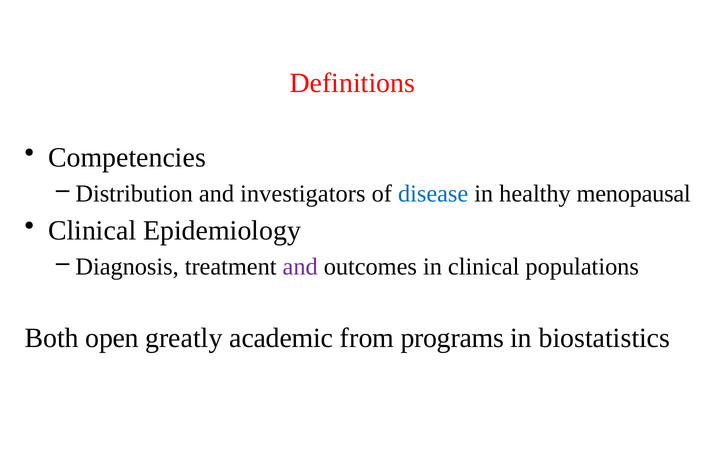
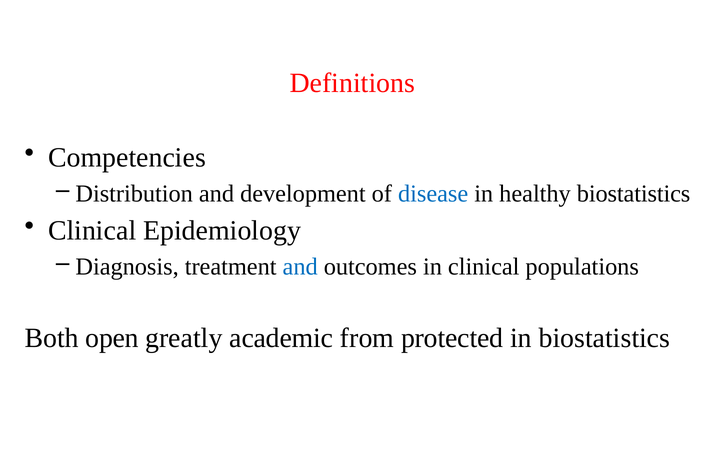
investigators: investigators -> development
healthy menopausal: menopausal -> biostatistics
and at (300, 267) colour: purple -> blue
programs: programs -> protected
